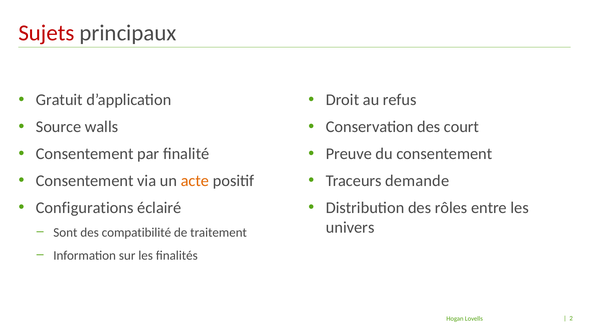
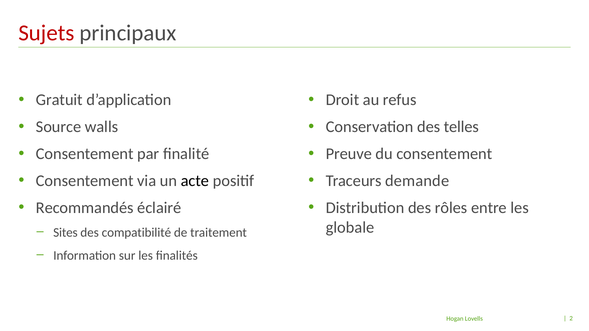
court: court -> telles
acte colour: orange -> black
Configurations: Configurations -> Recommandés
univers: univers -> globale
Sont: Sont -> Sites
